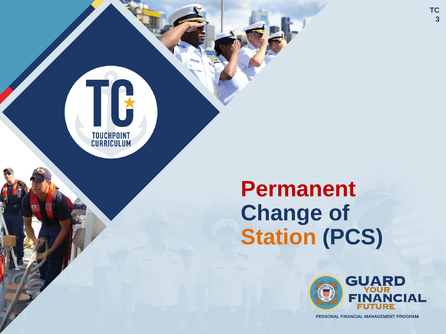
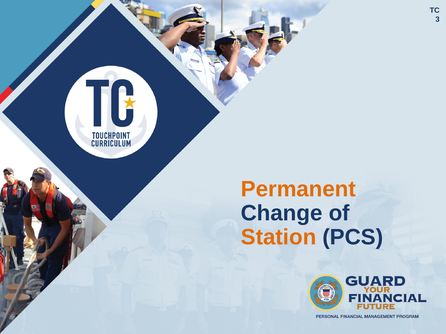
Permanent colour: red -> orange
